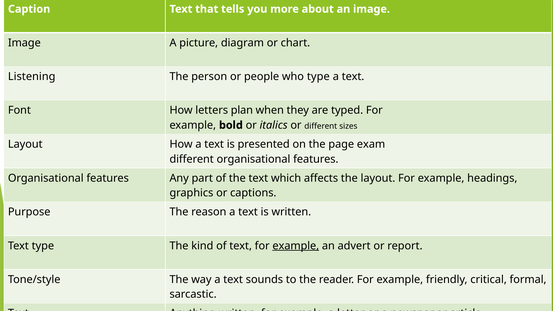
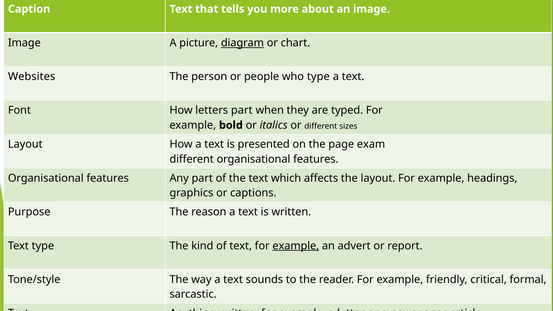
diagram underline: none -> present
Listening: Listening -> Websites
letters plan: plan -> part
